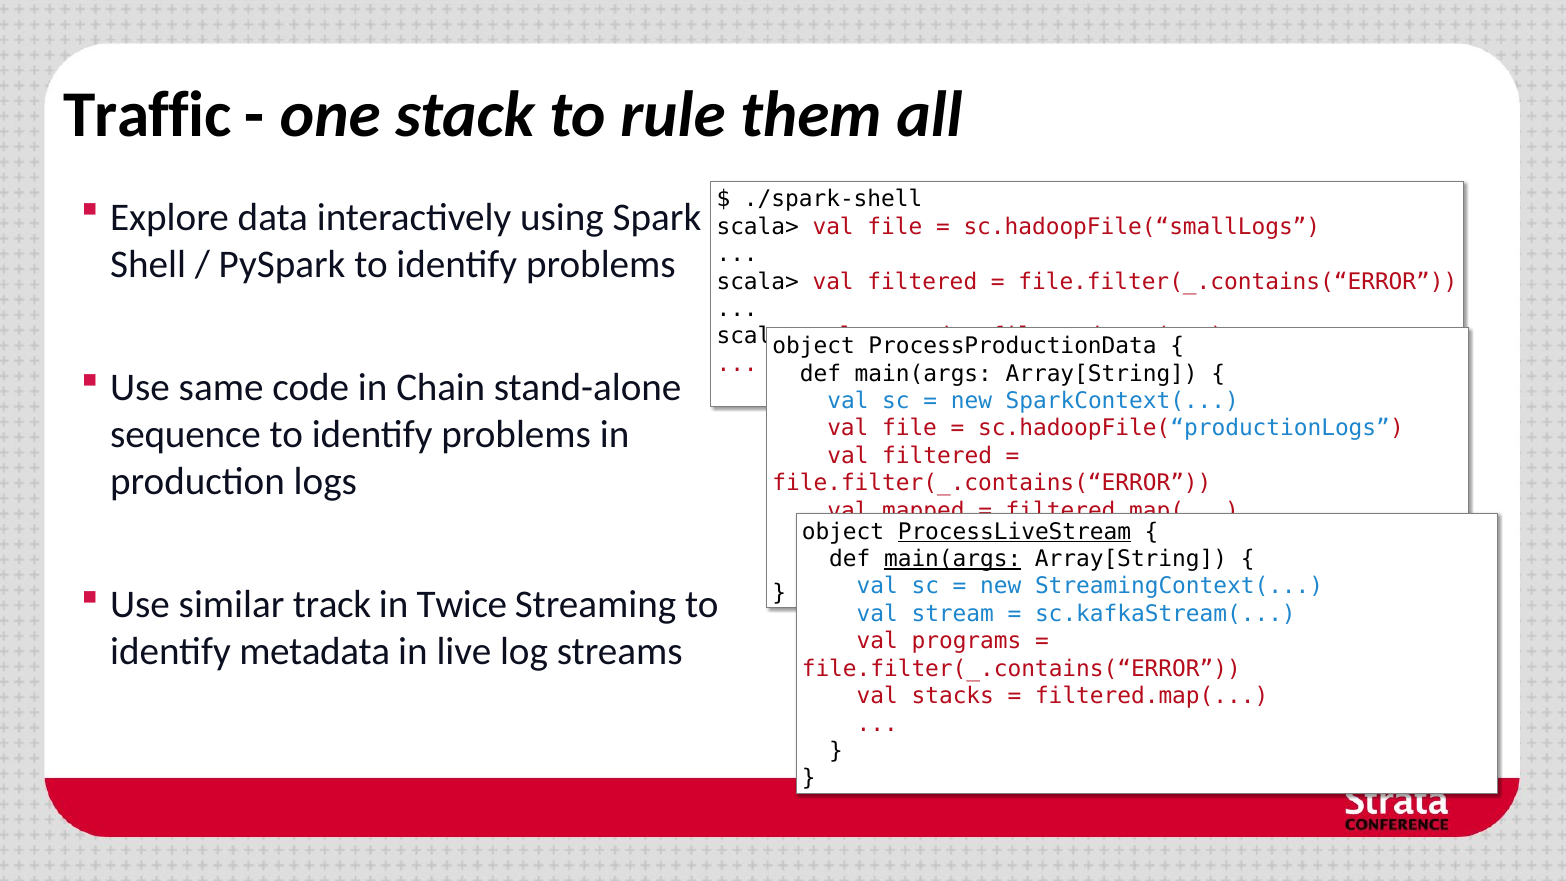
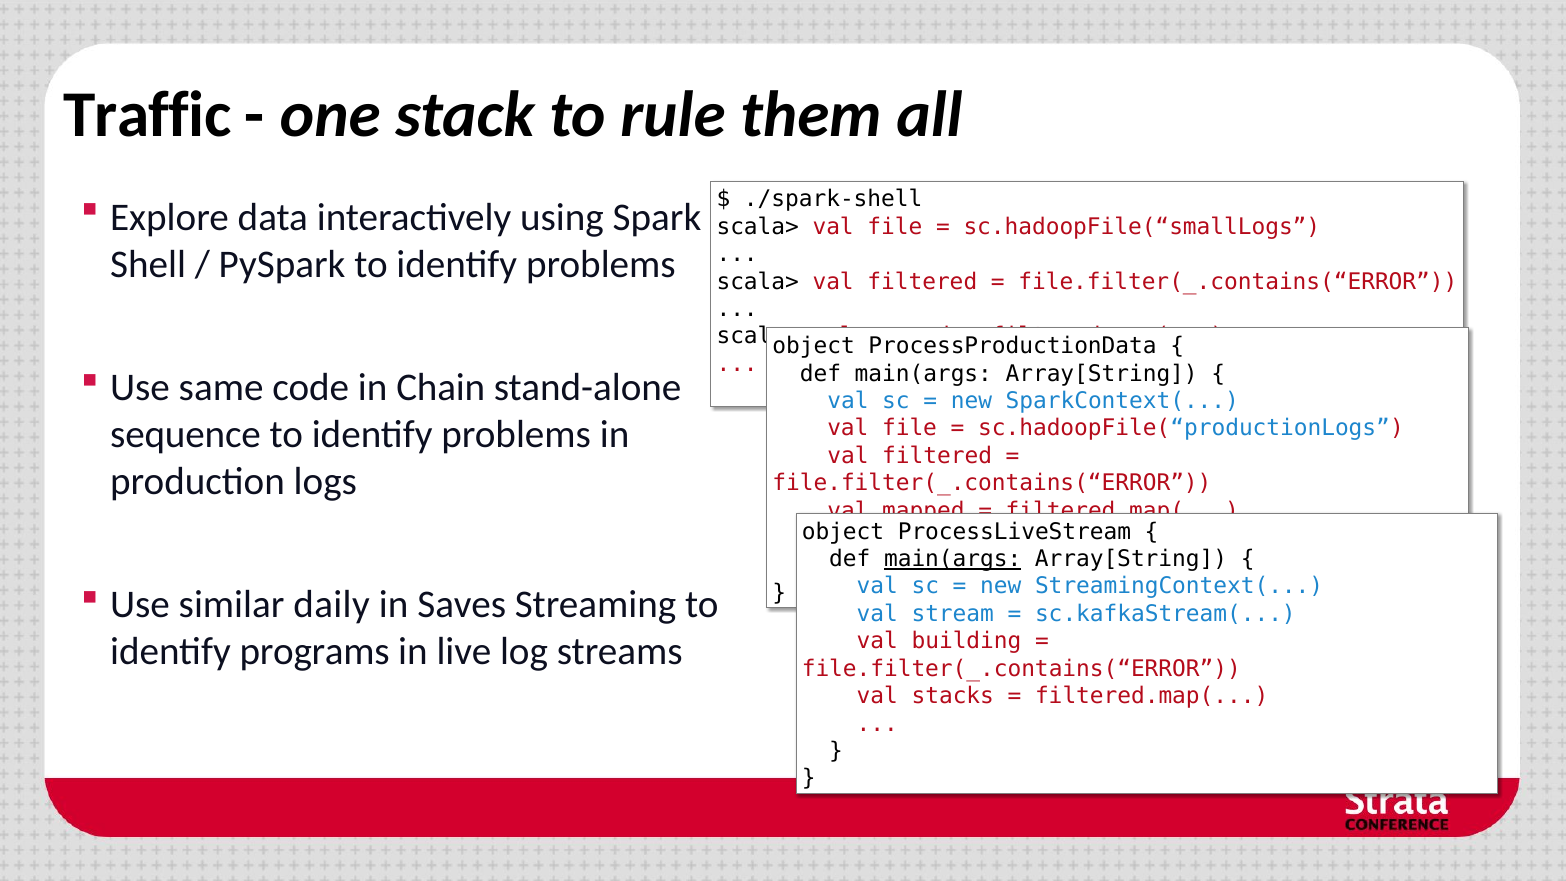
ProcessLiveStream underline: present -> none
track: track -> daily
Twice: Twice -> Saves
programs: programs -> building
metadata: metadata -> programs
